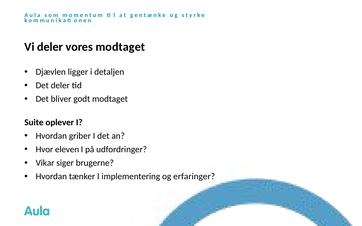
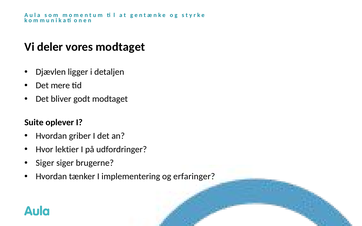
Det deler: deler -> mere
eleven: eleven -> lektier
Vikar at (45, 163): Vikar -> Siger
